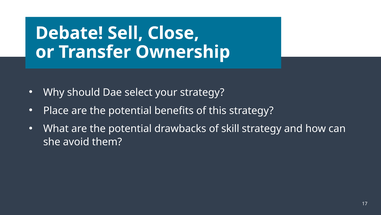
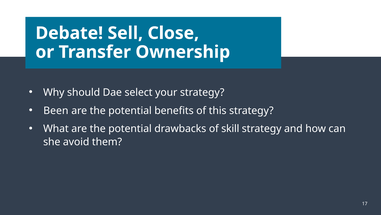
Place: Place -> Been
